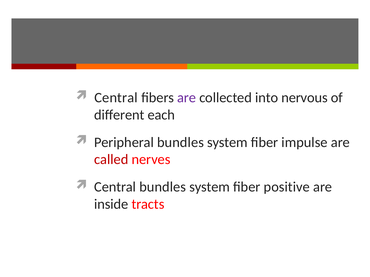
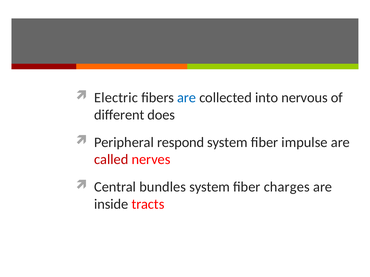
Central at (116, 98): Central -> Electric
are at (187, 98) colour: purple -> blue
each: each -> does
Peripheral bundles: bundles -> respond
positive: positive -> charges
